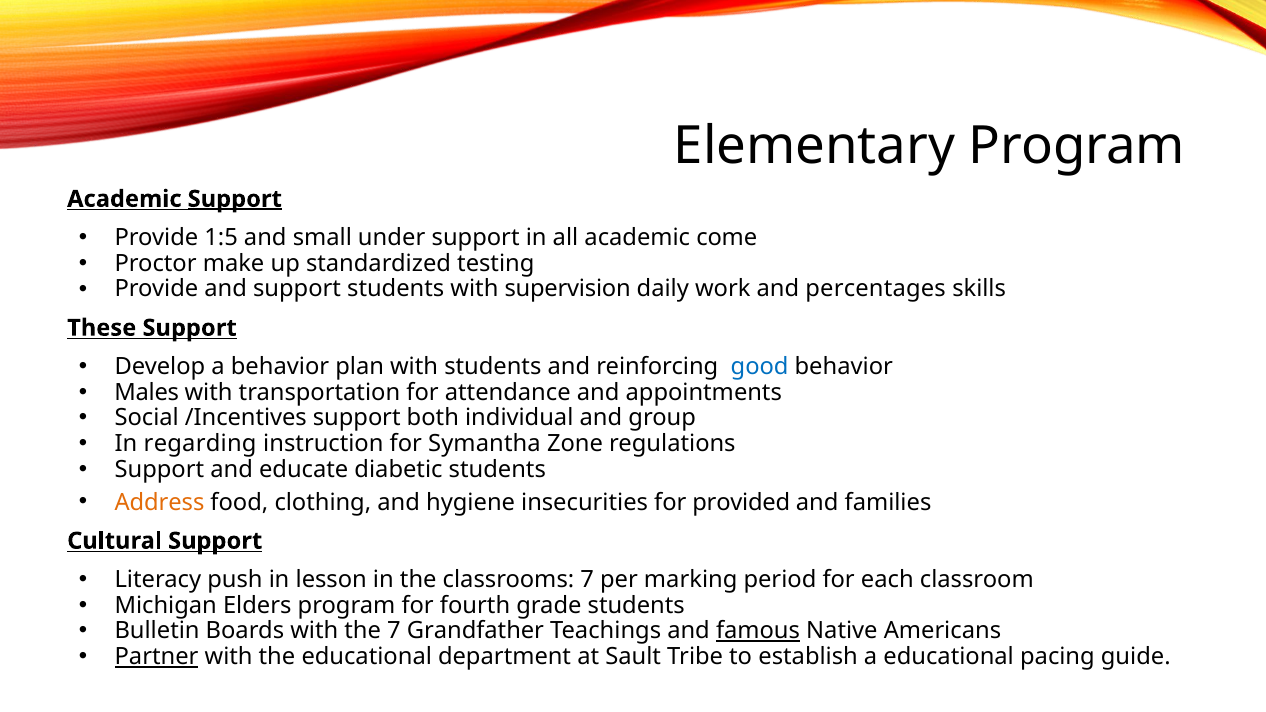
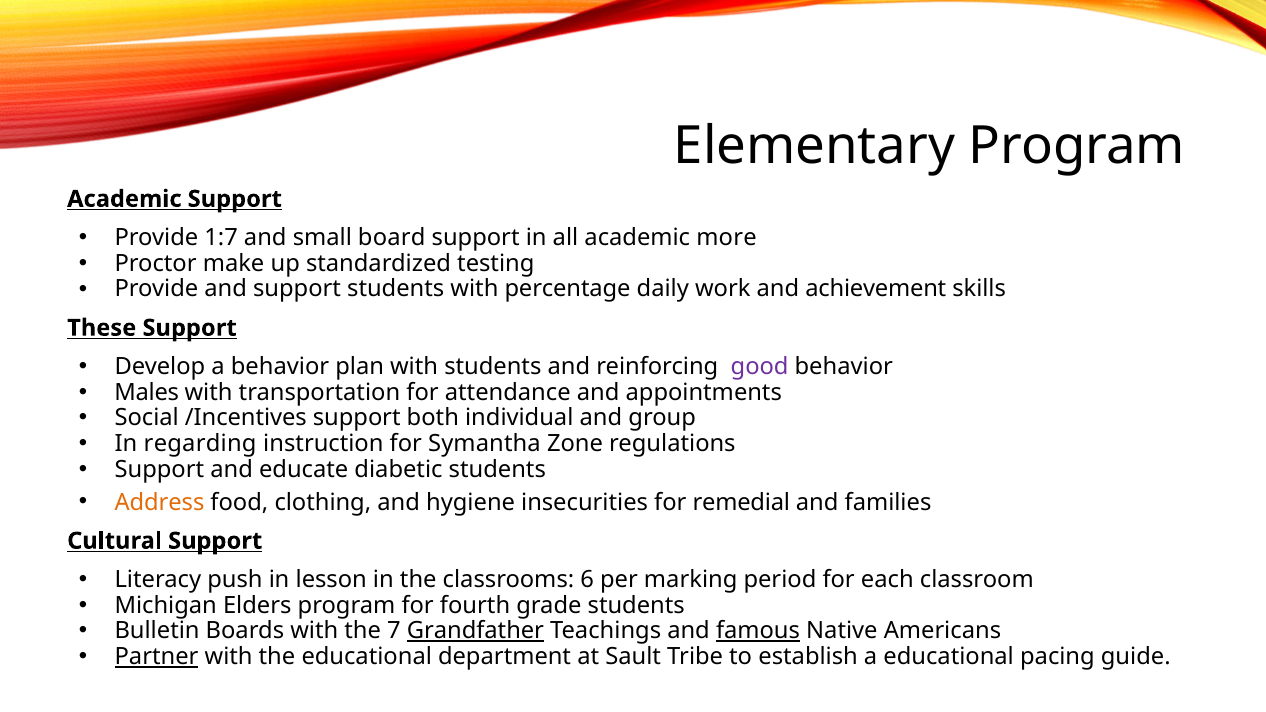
Support at (235, 199) underline: present -> none
1:5: 1:5 -> 1:7
under: under -> board
come: come -> more
supervision: supervision -> percentage
percentages: percentages -> achievement
good colour: blue -> purple
provided: provided -> remedial
classrooms 7: 7 -> 6
Grandfather underline: none -> present
